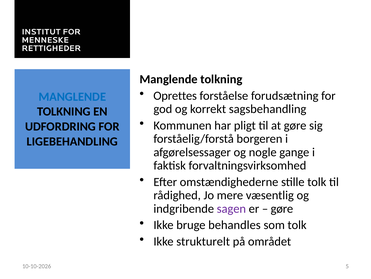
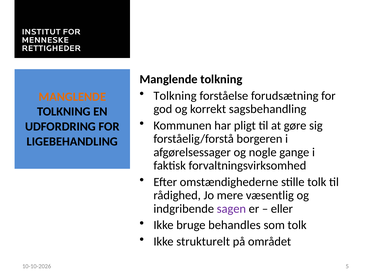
Oprettes at (175, 95): Oprettes -> Tolkning
MANGLENDE at (72, 97) colour: blue -> orange
gøre at (282, 208): gøre -> eller
